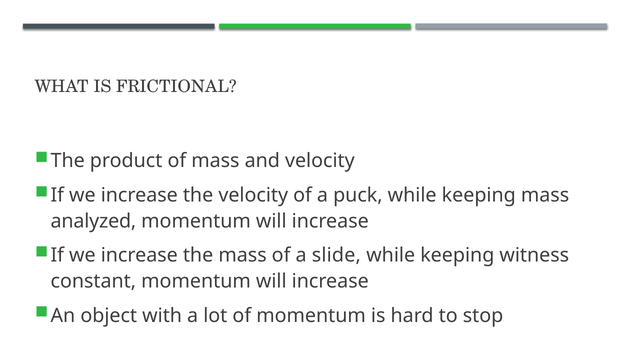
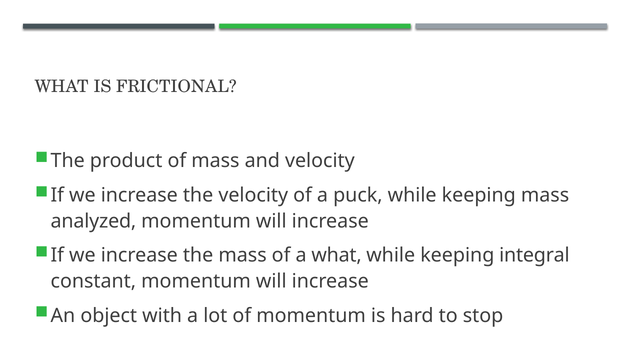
a slide: slide -> what
witness: witness -> integral
